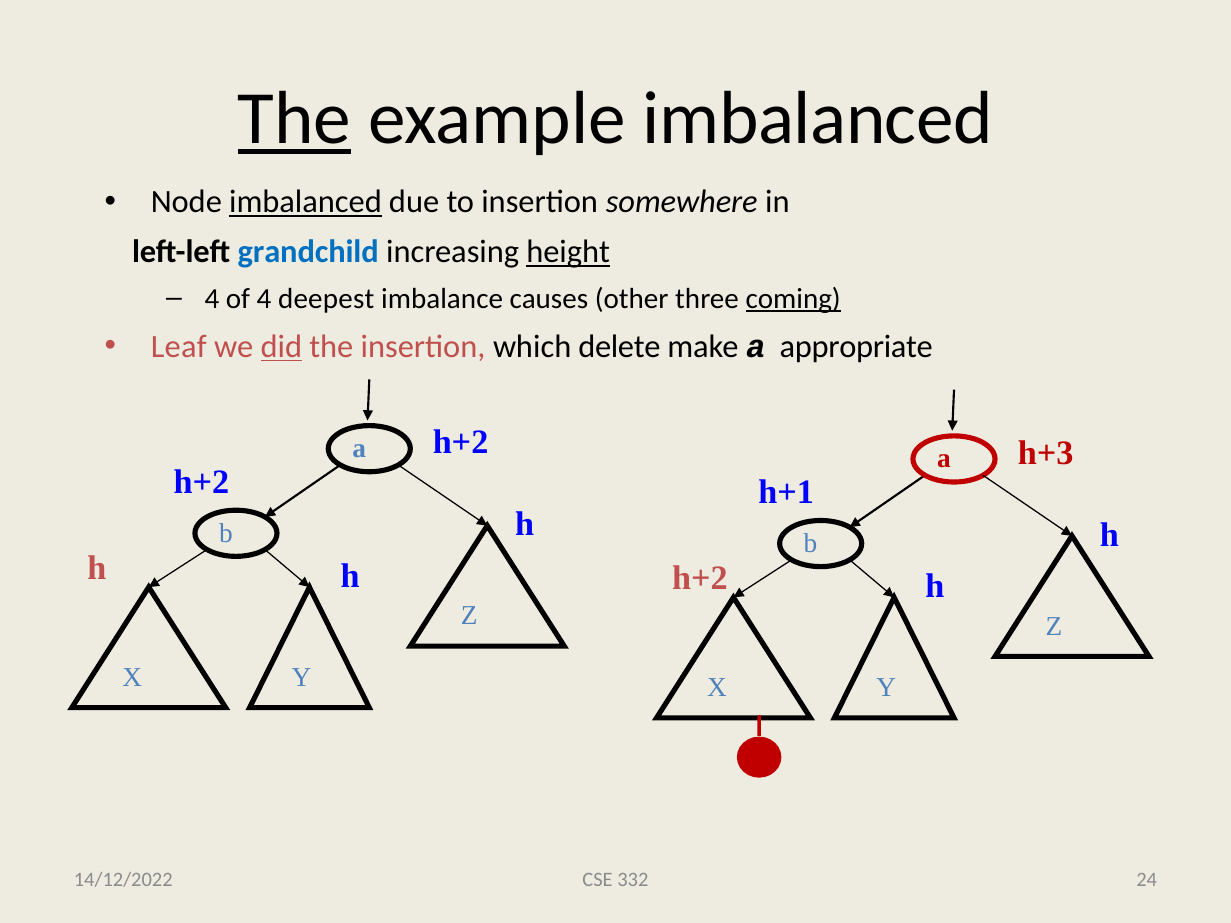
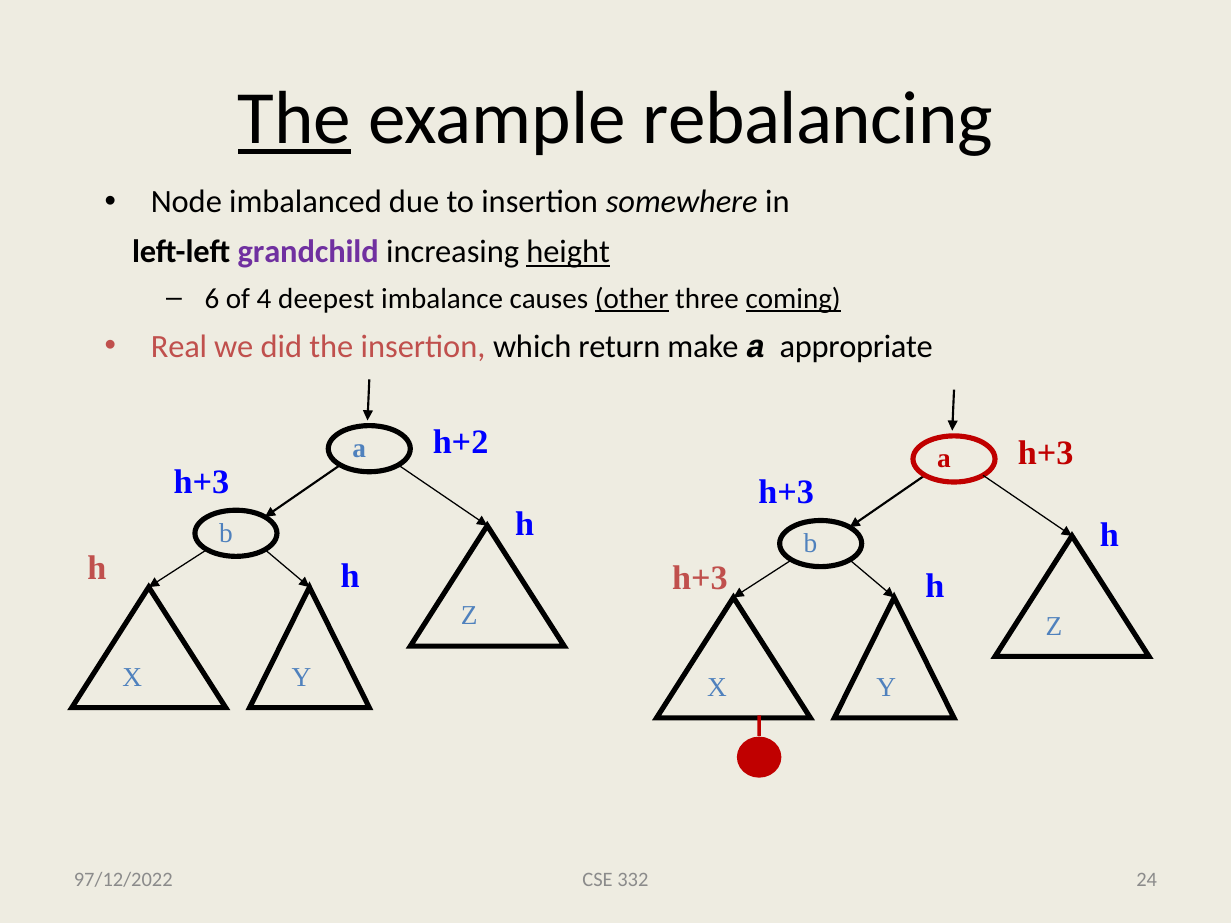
example imbalanced: imbalanced -> rebalancing
imbalanced at (305, 202) underline: present -> none
grandchild colour: blue -> purple
4 at (212, 298): 4 -> 6
other underline: none -> present
Leaf: Leaf -> Real
did underline: present -> none
delete: delete -> return
h+2 at (201, 482): h+2 -> h+3
h+1 at (786, 493): h+1 -> h+3
h+2 at (700, 578): h+2 -> h+3
14/12/2022: 14/12/2022 -> 97/12/2022
